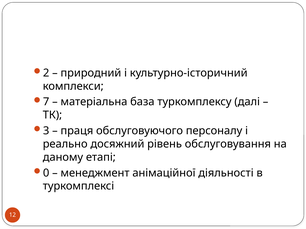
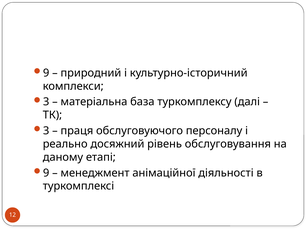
2 at (46, 73): 2 -> 9
7 at (46, 102): 7 -> 3
0 at (46, 173): 0 -> 9
